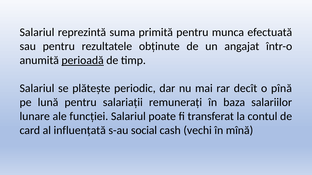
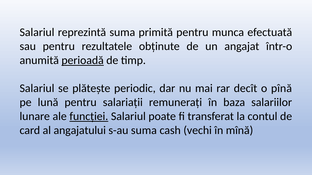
funcţiei underline: none -> present
influenţată: influenţată -> angajatului
s-au social: social -> suma
